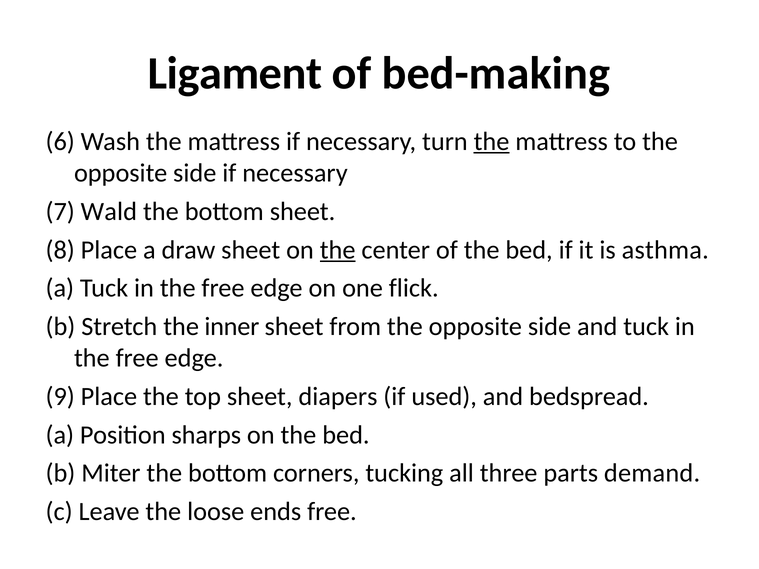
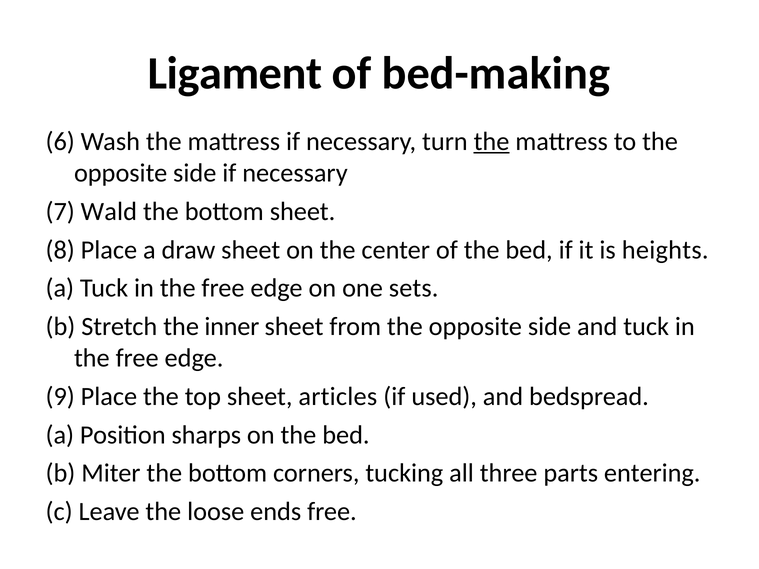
the at (338, 250) underline: present -> none
asthma: asthma -> heights
flick: flick -> sets
diapers: diapers -> articles
demand: demand -> entering
